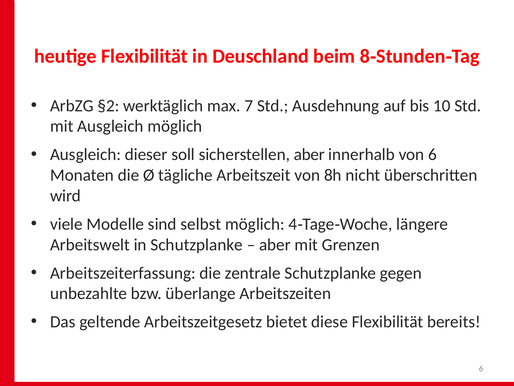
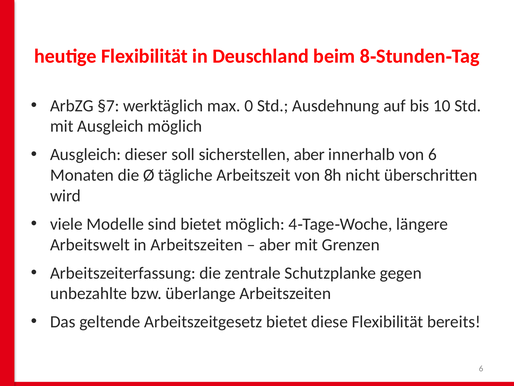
§2: §2 -> §7
7: 7 -> 0
sind selbst: selbst -> bietet
in Schutzplanke: Schutzplanke -> Arbeitszeiten
